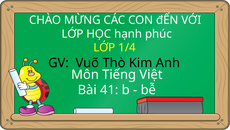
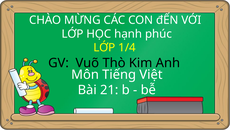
41: 41 -> 21
